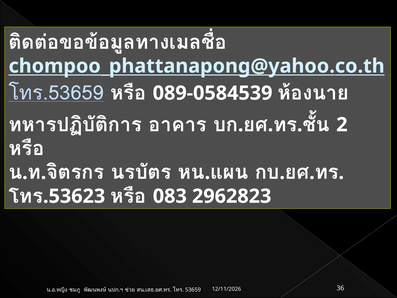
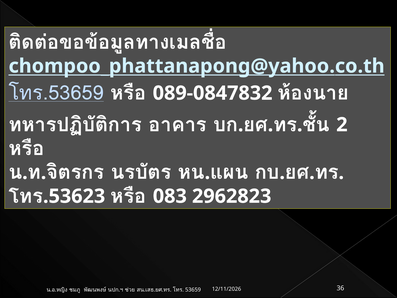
089-0584539: 089-0584539 -> 089-0847832
